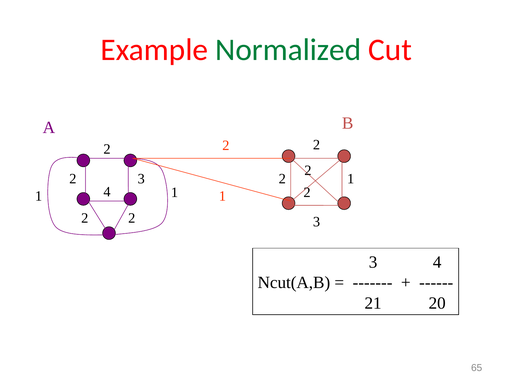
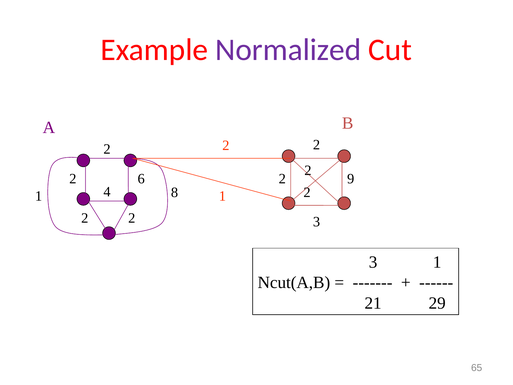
Normalized colour: green -> purple
2 3: 3 -> 6
1 at (351, 179): 1 -> 9
1 1: 1 -> 8
3 4: 4 -> 1
20: 20 -> 29
